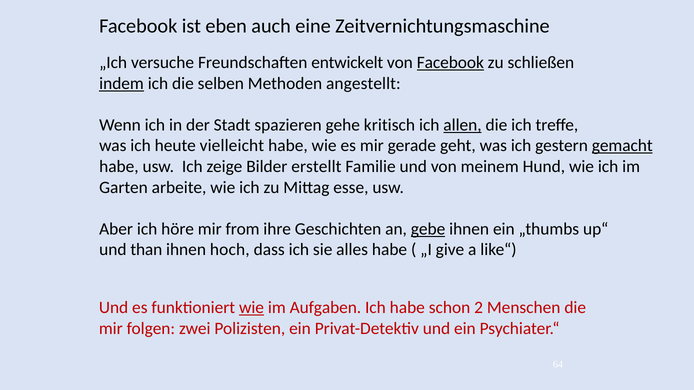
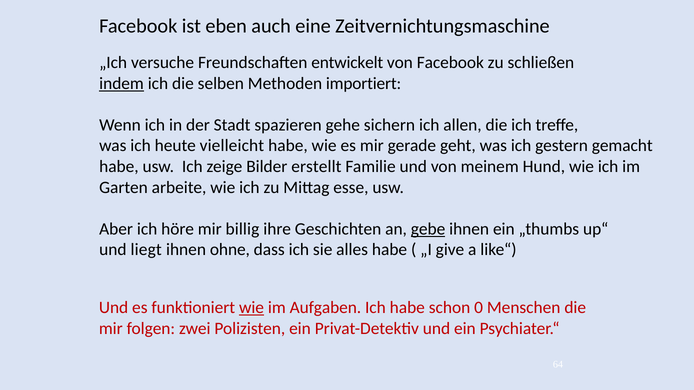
Facebook at (450, 63) underline: present -> none
angestellt: angestellt -> importiert
kritisch: kritisch -> sichern
allen underline: present -> none
gemacht underline: present -> none
from: from -> billig
than: than -> liegt
hoch: hoch -> ohne
2: 2 -> 0
